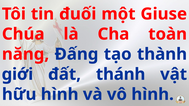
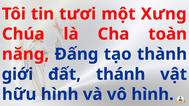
đuối: đuối -> tươi
Giuse: Giuse -> Xưng
